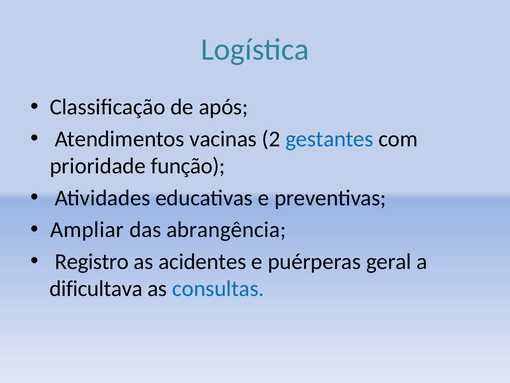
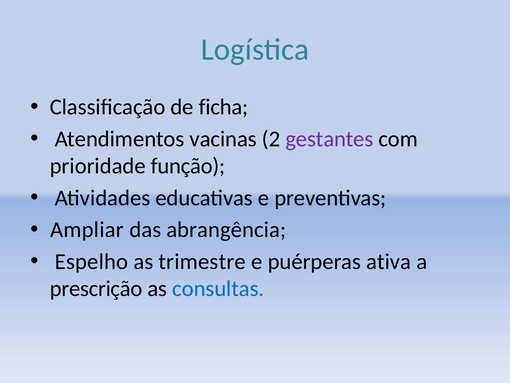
após: após -> ficha
gestantes colour: blue -> purple
Registro: Registro -> Espelho
acidentes: acidentes -> trimestre
geral: geral -> ativa
dificultava: dificultava -> prescrição
